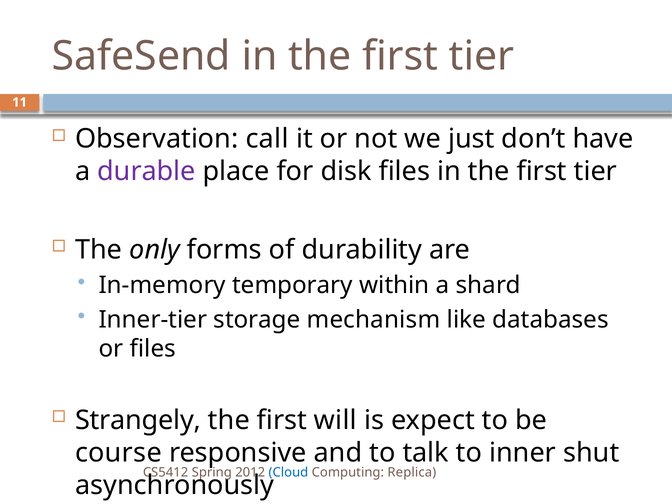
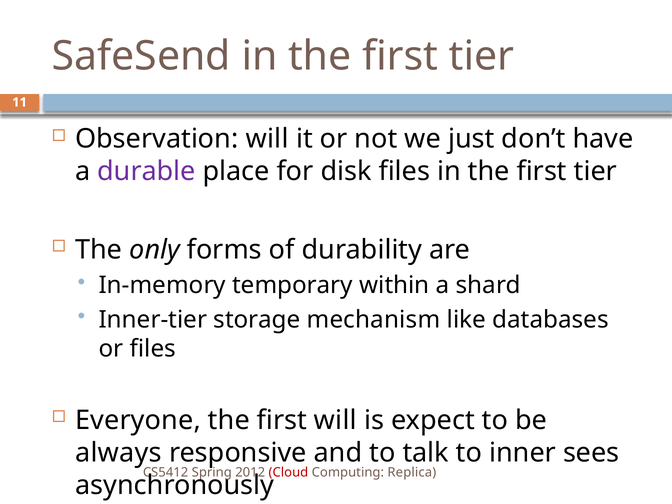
Observation call: call -> will
Strangely: Strangely -> Everyone
course: course -> always
shut: shut -> sees
Cloud colour: blue -> red
